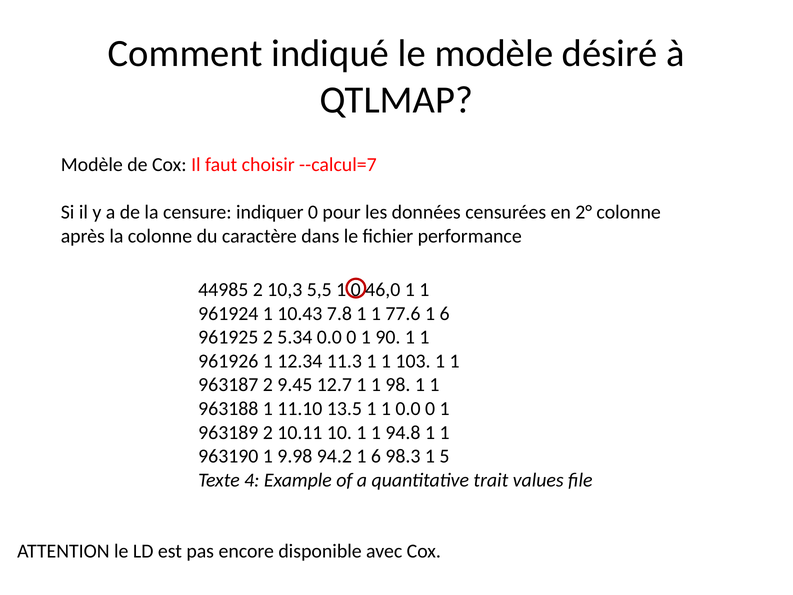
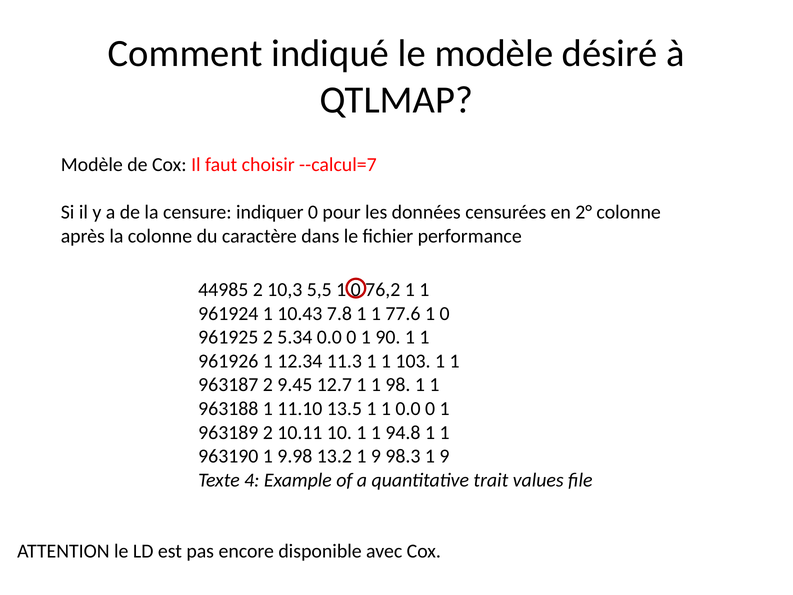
46,0: 46,0 -> 76,2
77.6 1 6: 6 -> 0
94.2: 94.2 -> 13.2
6 at (376, 456): 6 -> 9
98.3 1 5: 5 -> 9
